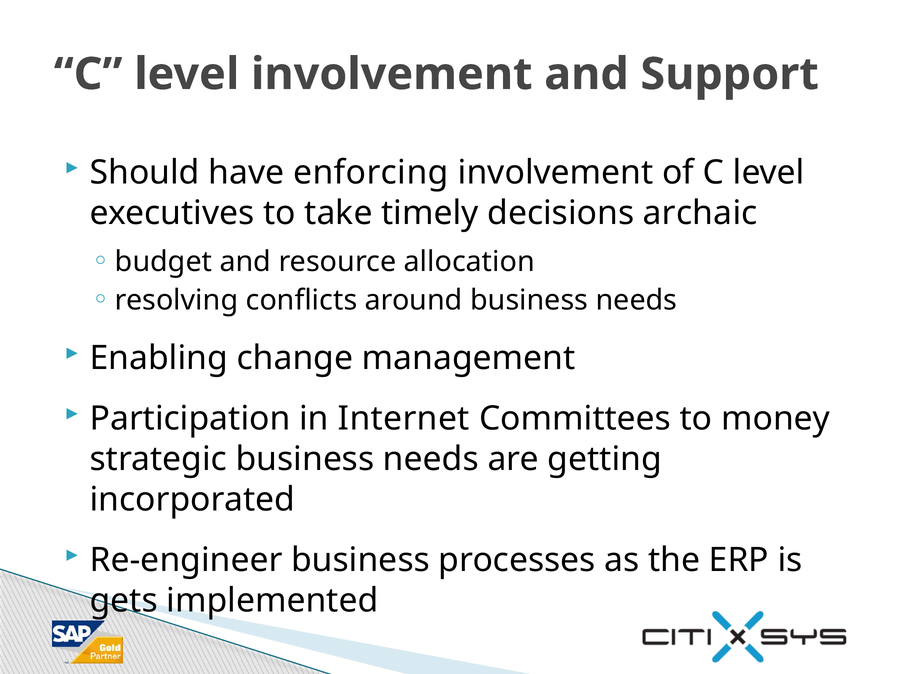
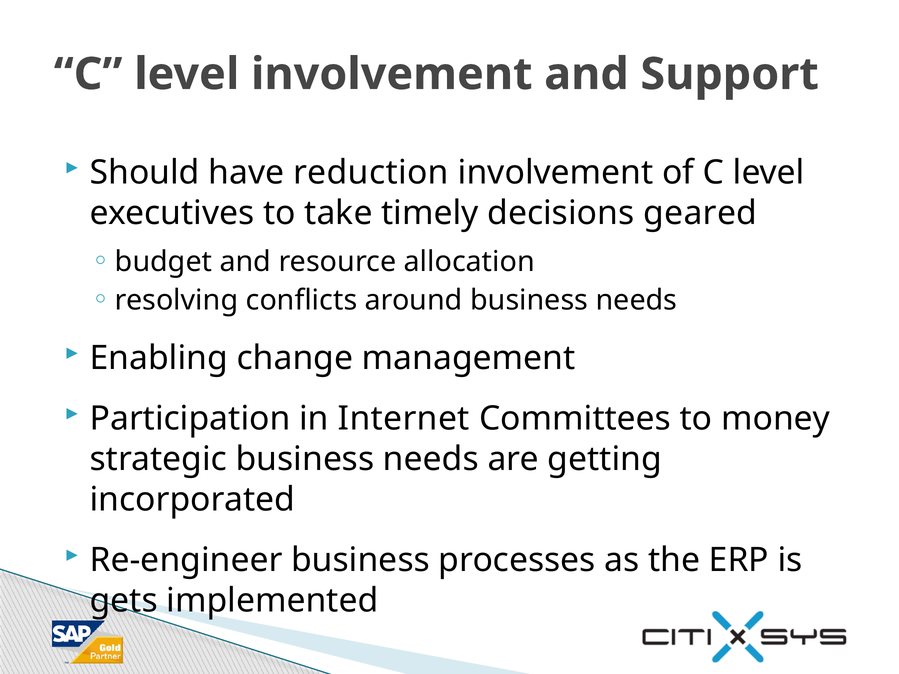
enforcing: enforcing -> reduction
archaic: archaic -> geared
